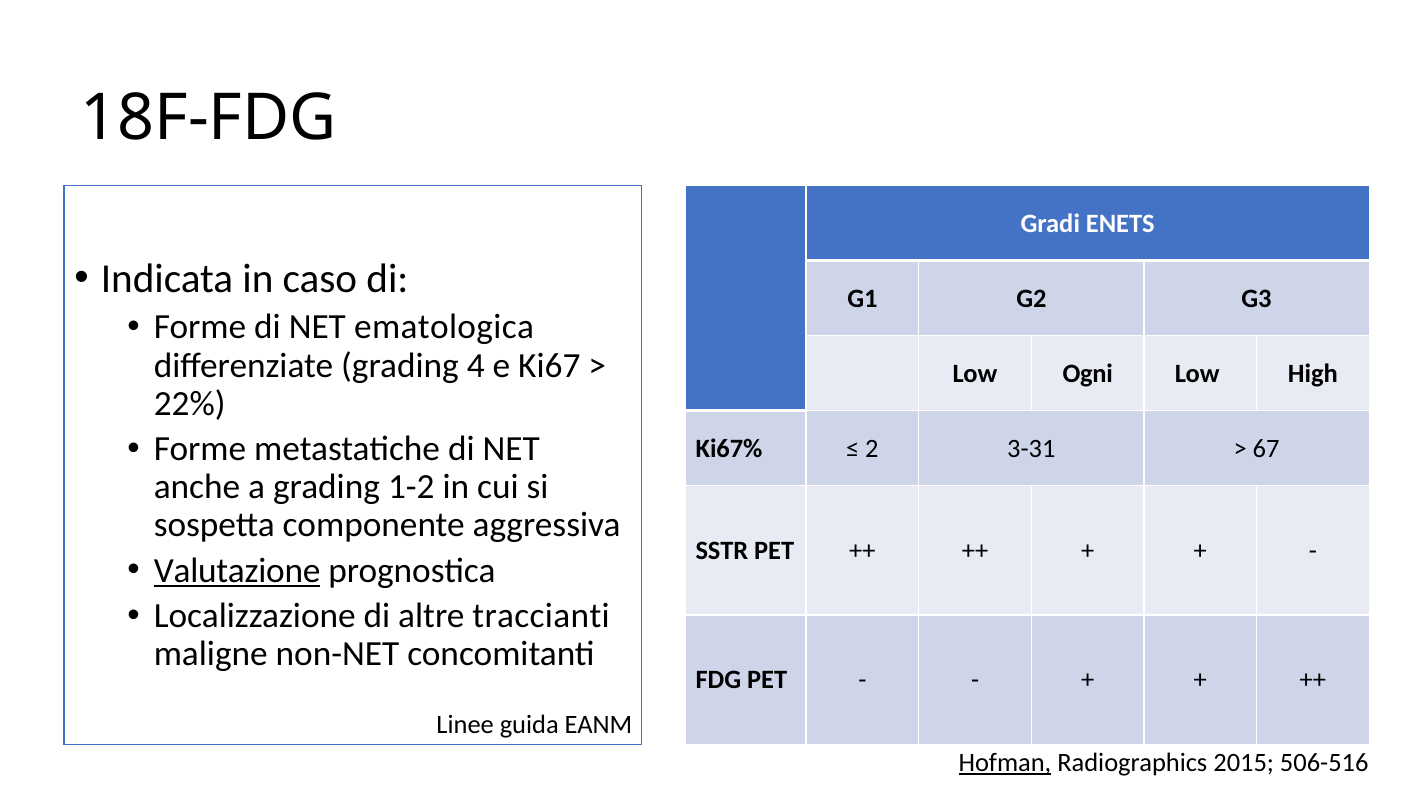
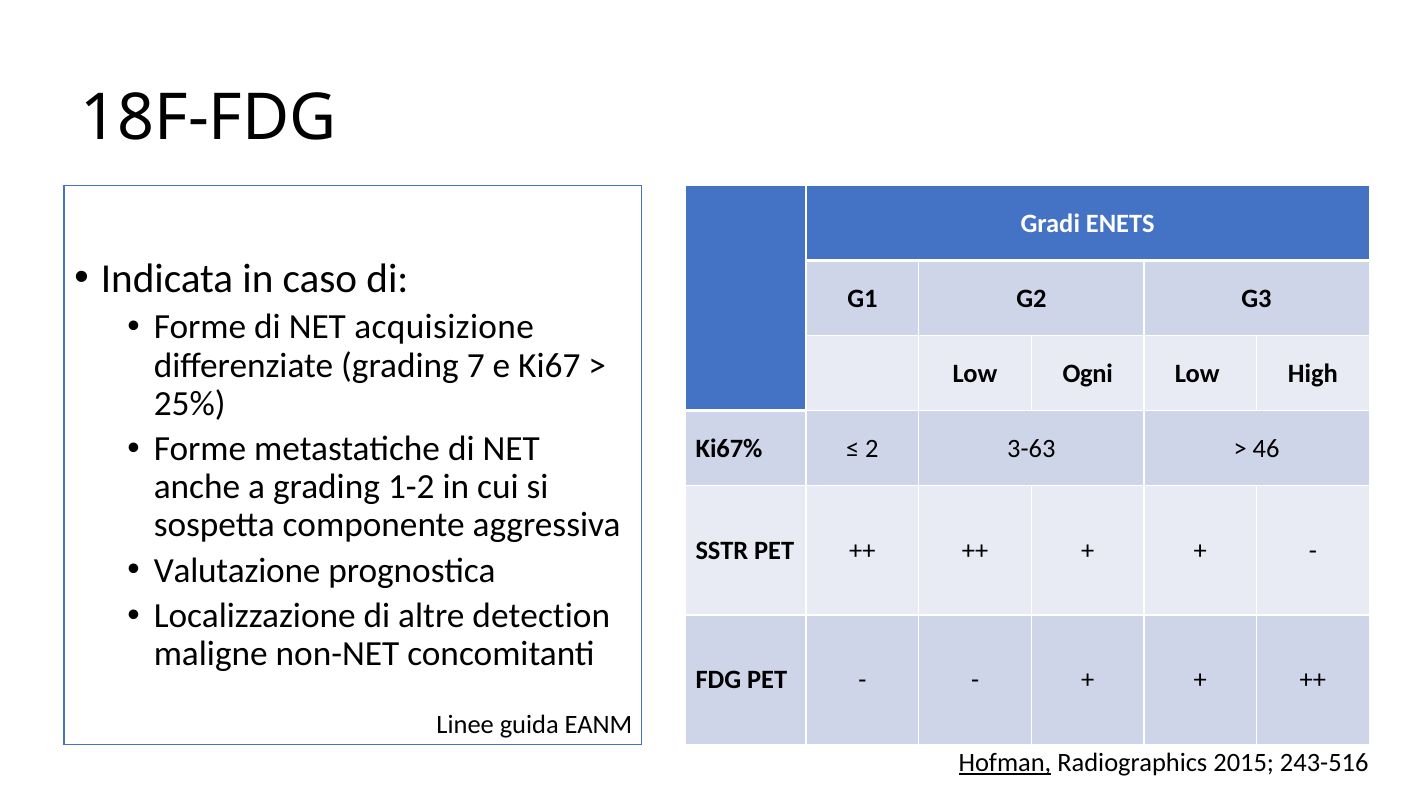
ematologica: ematologica -> acquisizione
4: 4 -> 7
22%: 22% -> 25%
3-31: 3-31 -> 3-63
67: 67 -> 46
Valutazione underline: present -> none
traccianti: traccianti -> detection
506-516: 506-516 -> 243-516
